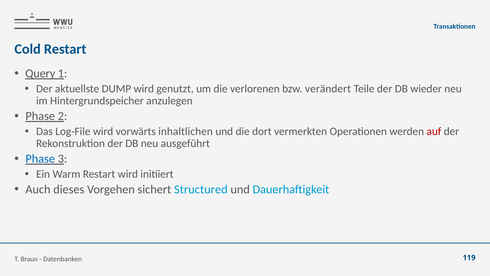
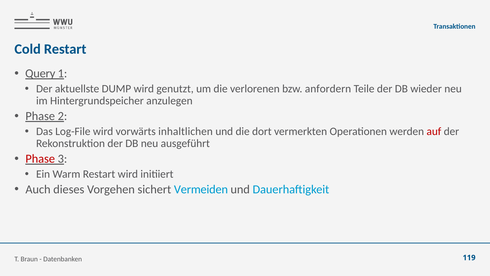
verändert: verändert -> anfordern
Phase at (40, 159) colour: blue -> red
Structured: Structured -> Vermeiden
